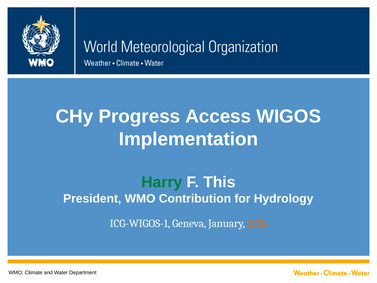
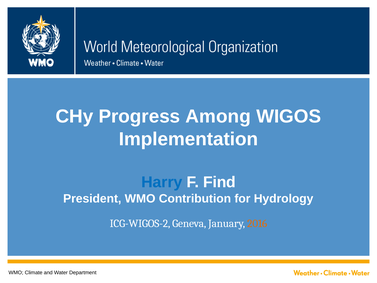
Access: Access -> Among
Harry colour: green -> blue
This: This -> Find
ICG-WIGOS-1: ICG-WIGOS-1 -> ICG-WIGOS-2
